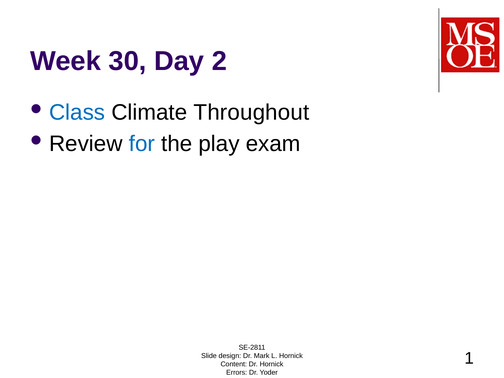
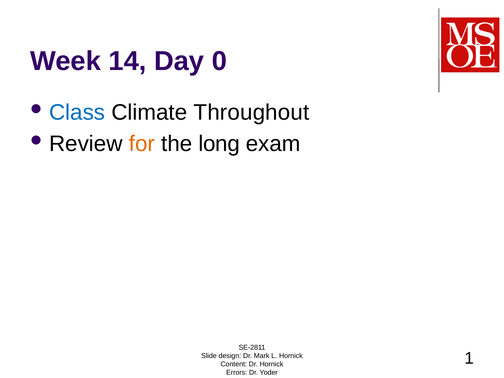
30: 30 -> 14
2: 2 -> 0
for colour: blue -> orange
play: play -> long
